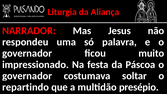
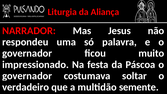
repartindo: repartindo -> verdadeiro
presépio: presépio -> semente
